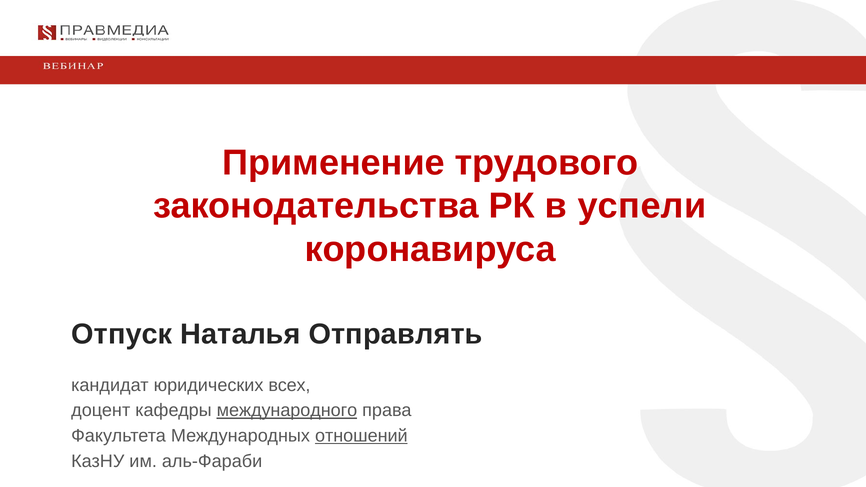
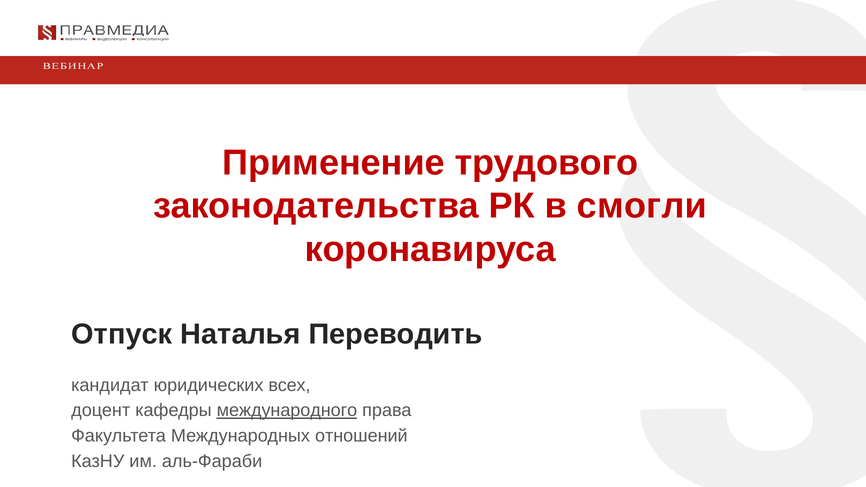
успели: успели -> смогли
Отправлять: Отправлять -> Переводить
отношений underline: present -> none
